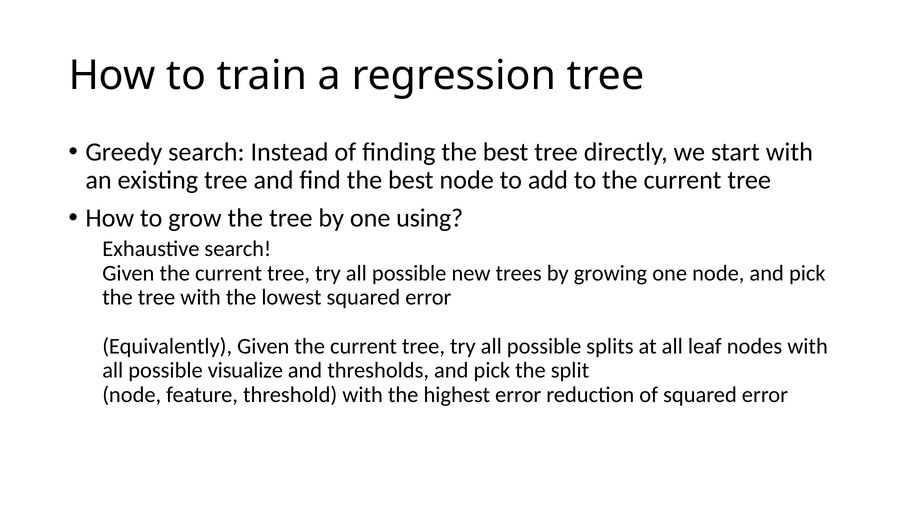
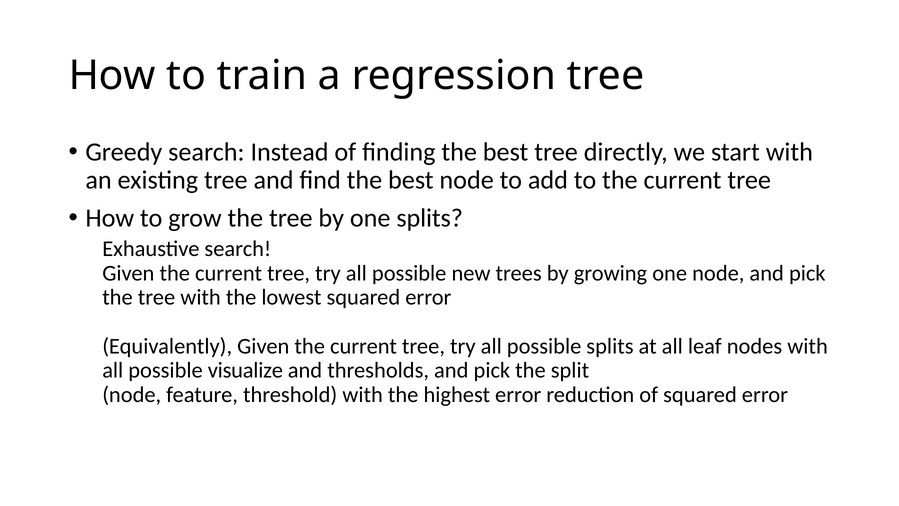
one using: using -> splits
